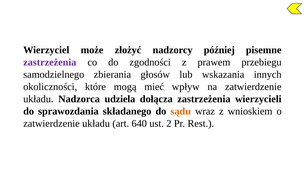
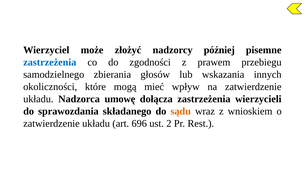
zastrzeżenia at (50, 62) colour: purple -> blue
udziela: udziela -> umowę
640: 640 -> 696
